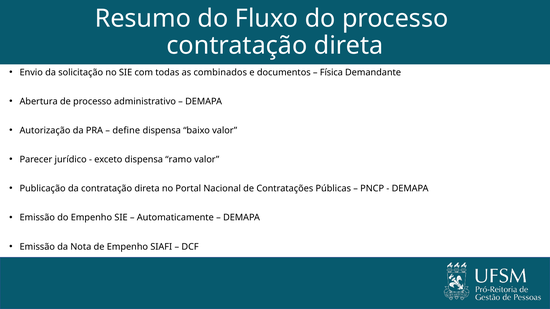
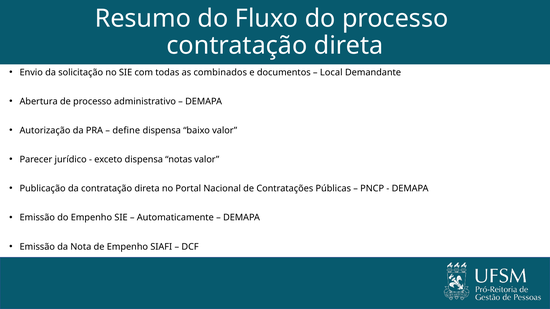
Física: Física -> Local
ramo: ramo -> notas
